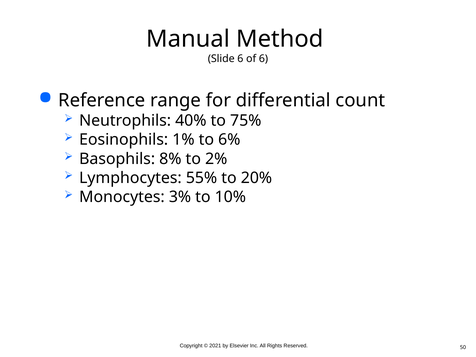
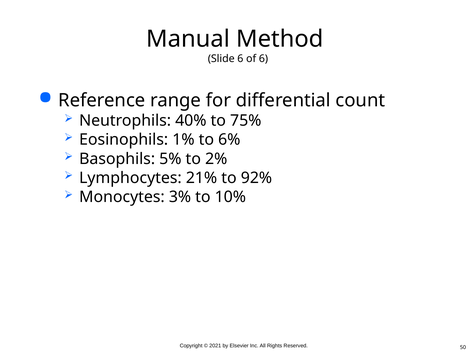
8%: 8% -> 5%
55%: 55% -> 21%
20%: 20% -> 92%
